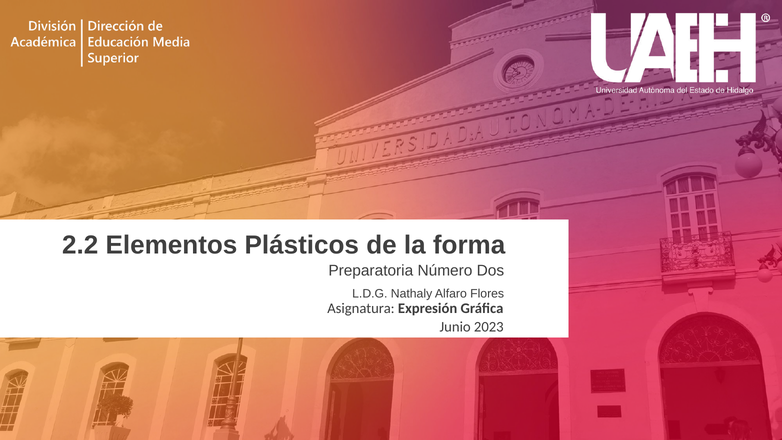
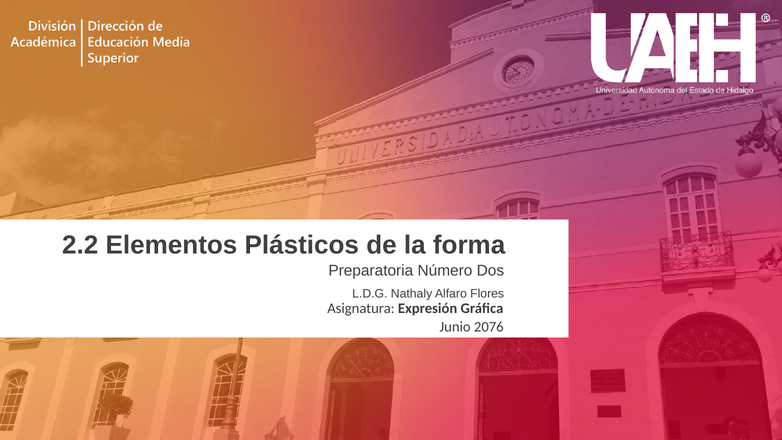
2023: 2023 -> 2076
